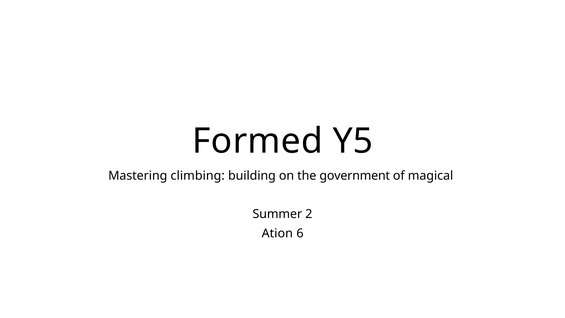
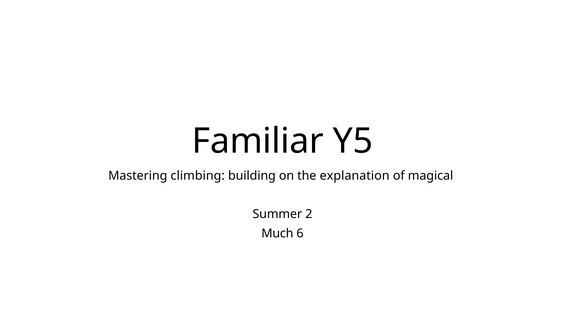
Formed: Formed -> Familiar
government: government -> explanation
Ation: Ation -> Much
